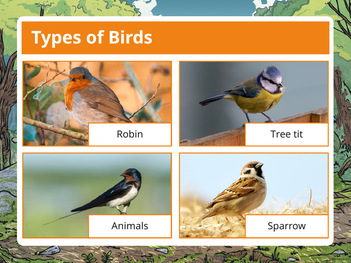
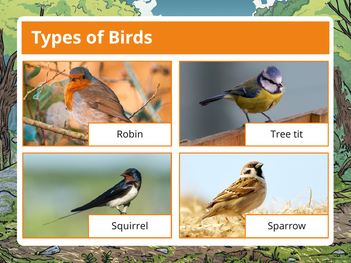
Animals: Animals -> Squirrel
